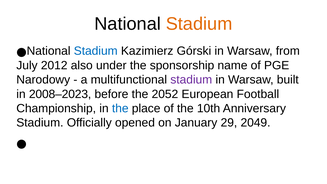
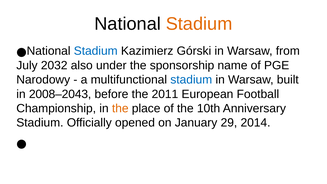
2012: 2012 -> 2032
stadium at (191, 80) colour: purple -> blue
2008–2023: 2008–2023 -> 2008–2043
2052: 2052 -> 2011
the at (120, 108) colour: blue -> orange
2049: 2049 -> 2014
